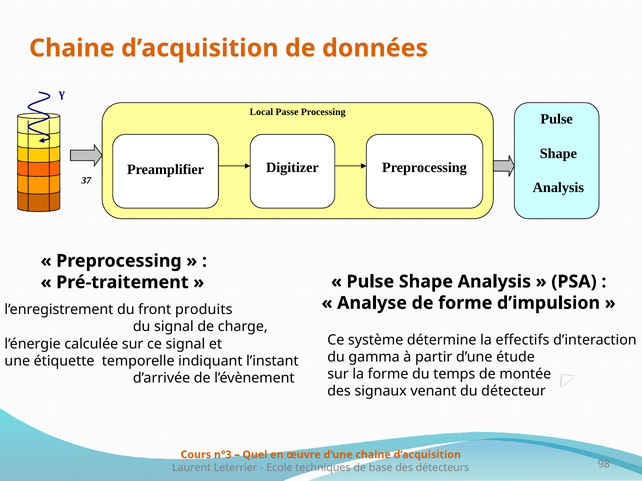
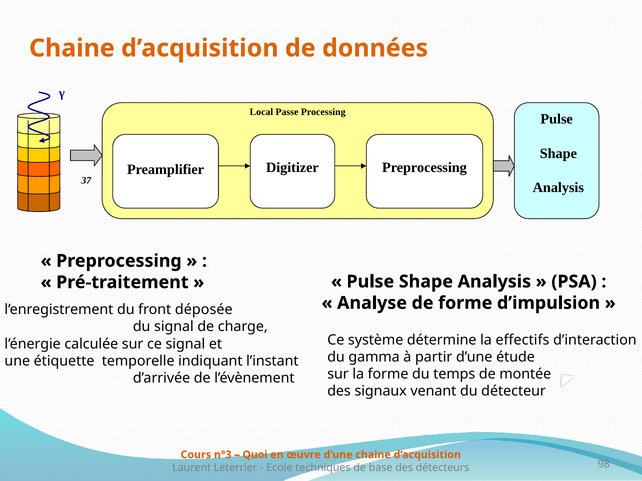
produits: produits -> déposée
Quel: Quel -> Quoi
